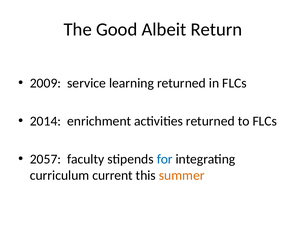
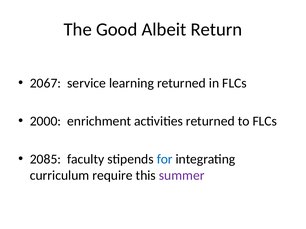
2009: 2009 -> 2067
2014: 2014 -> 2000
2057: 2057 -> 2085
current: current -> require
summer colour: orange -> purple
